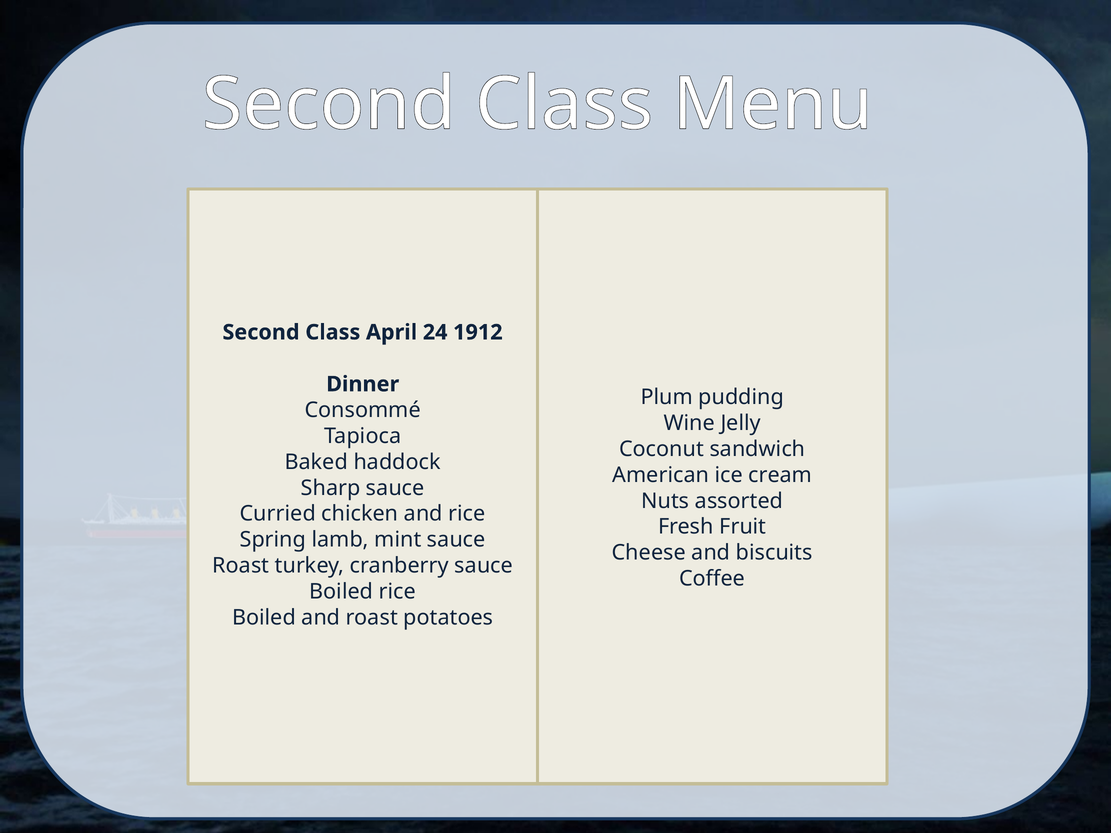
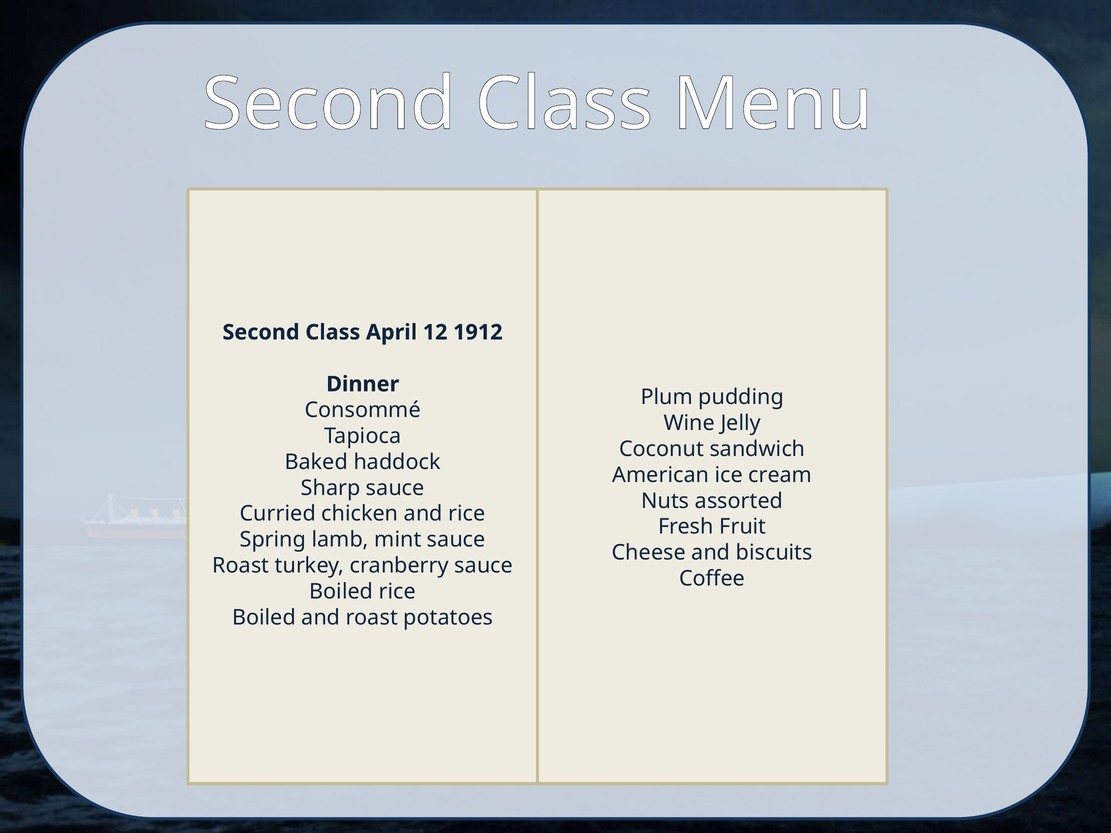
24: 24 -> 12
